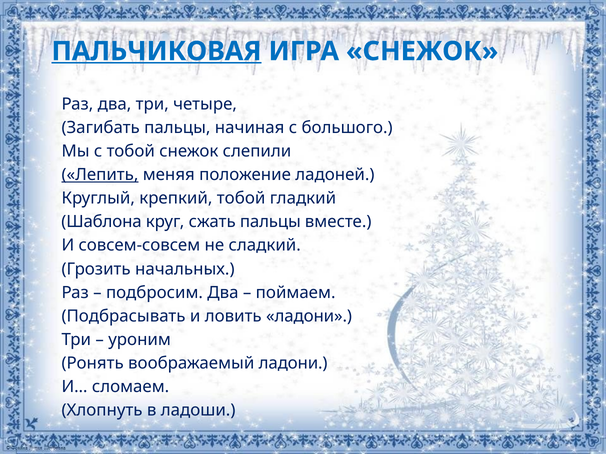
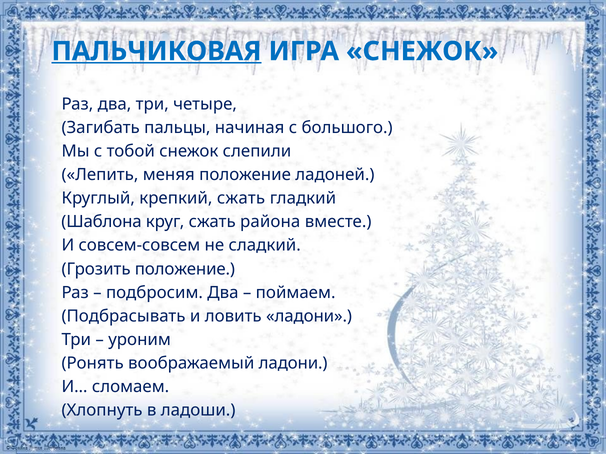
Лепить underline: present -> none
крепкий тобой: тобой -> сжать
сжать пальцы: пальцы -> района
Грозить начальных: начальных -> положение
